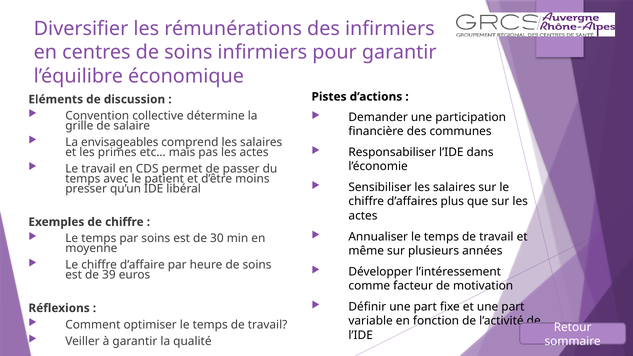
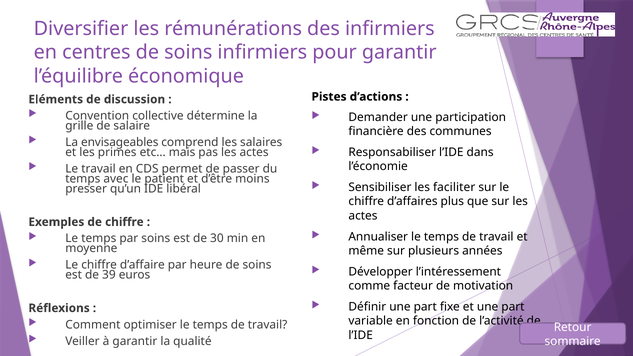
Sensibiliser les salaires: salaires -> faciliter
